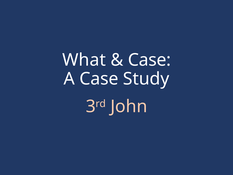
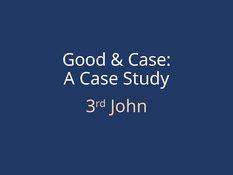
What: What -> Good
